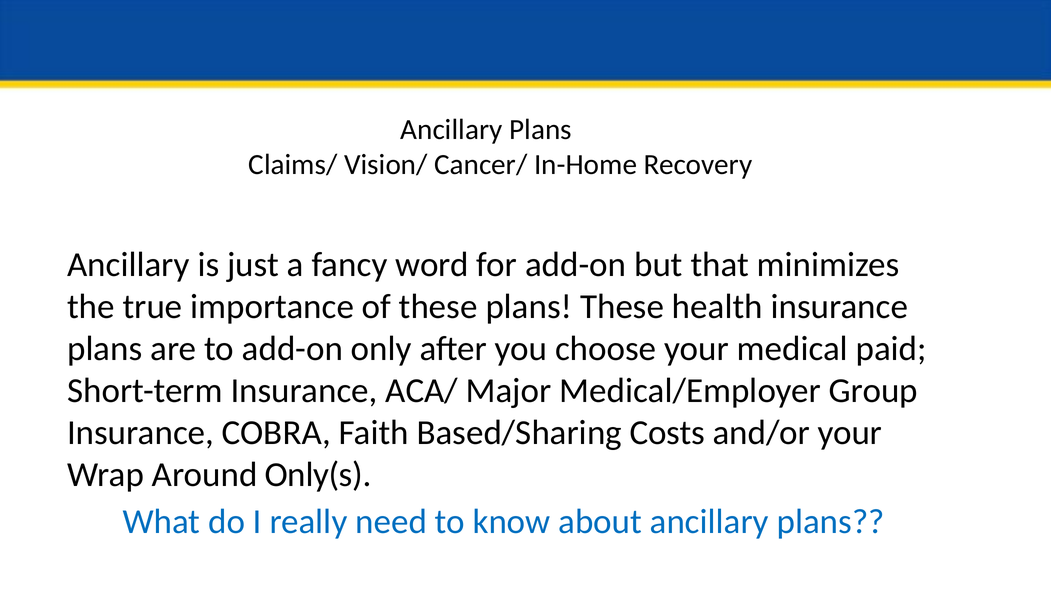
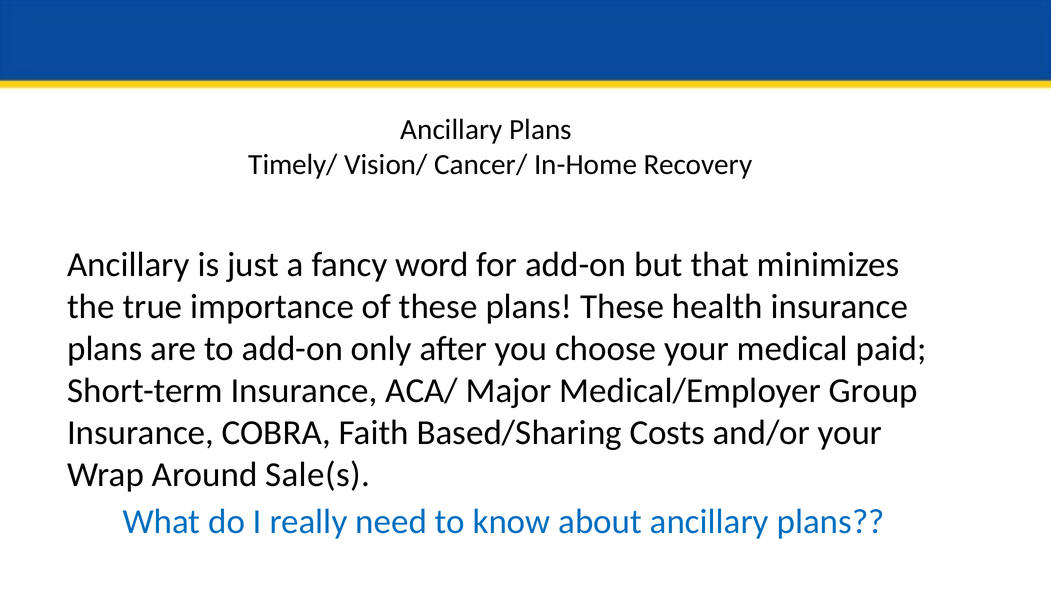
Claims/: Claims/ -> Timely/
Only(s: Only(s -> Sale(s
